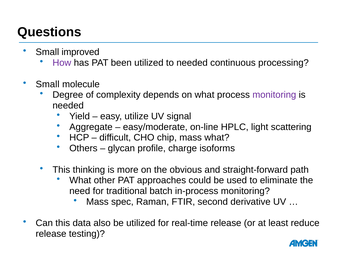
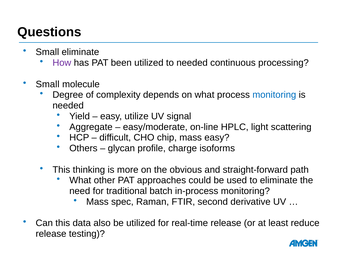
Small improved: improved -> eliminate
monitoring at (274, 95) colour: purple -> blue
mass what: what -> easy
